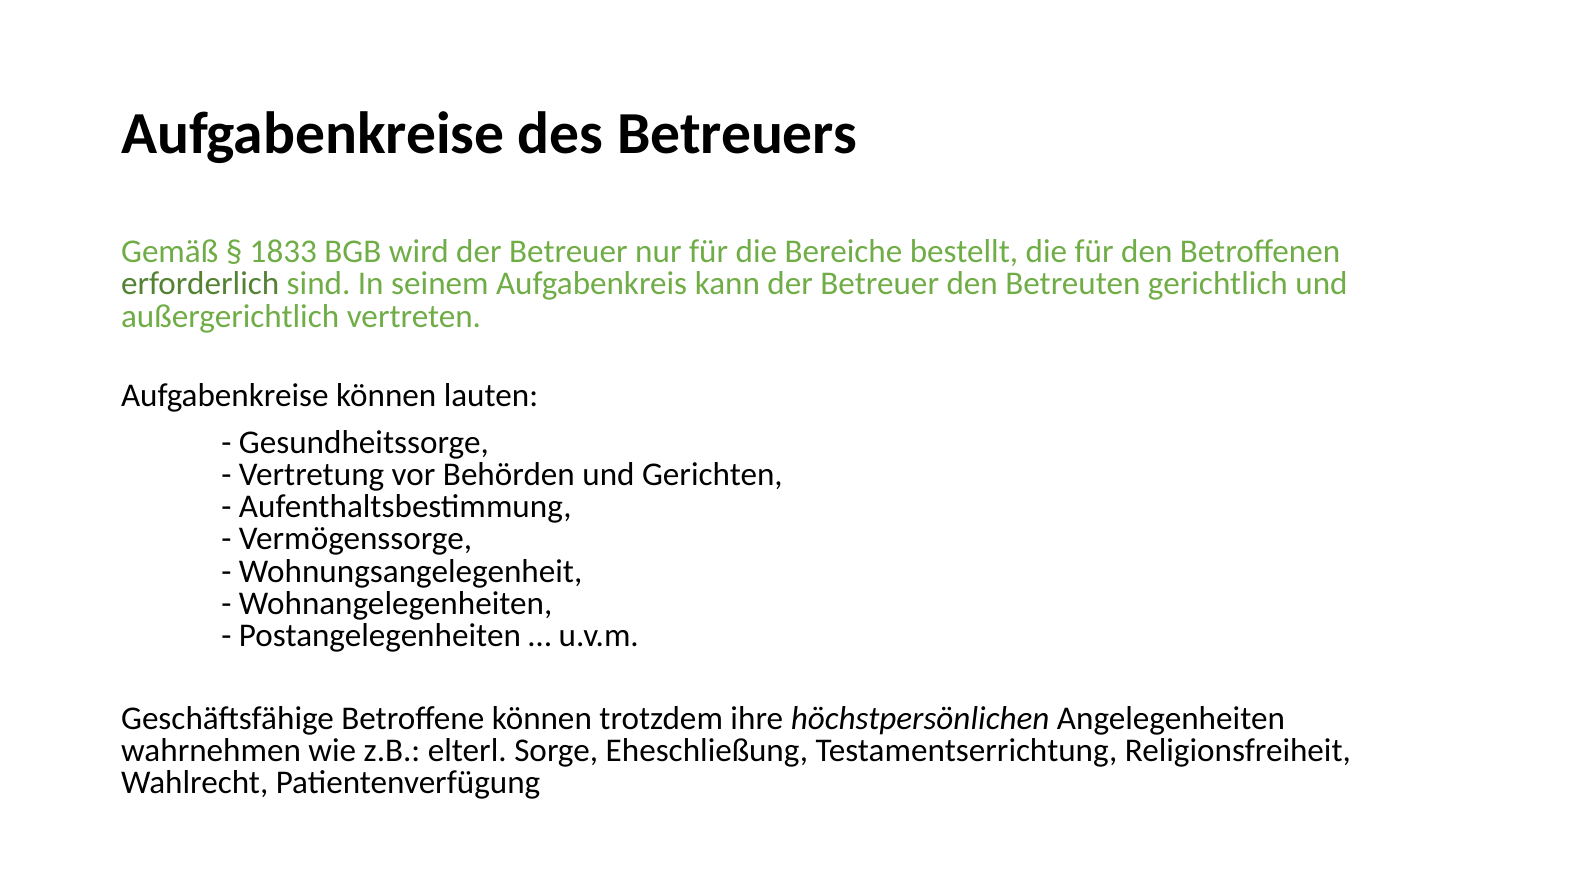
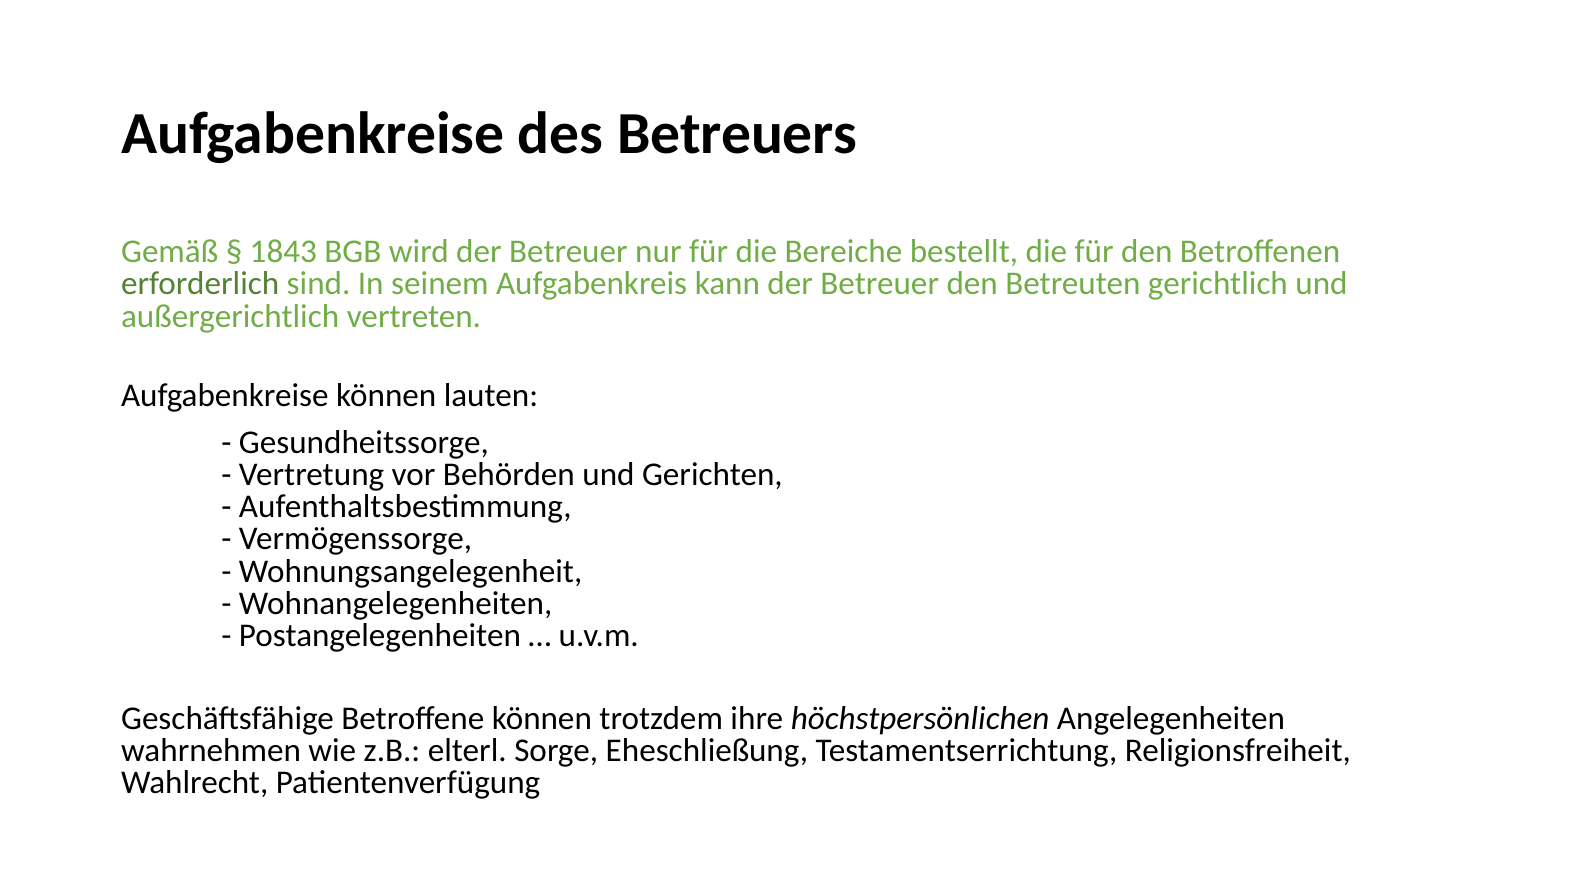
1833: 1833 -> 1843
